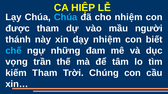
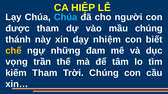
cho nhiệm: nhiệm -> người
mầu người: người -> chúng
chế colour: light blue -> yellow
